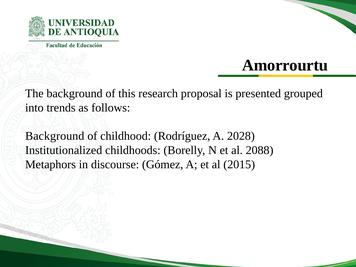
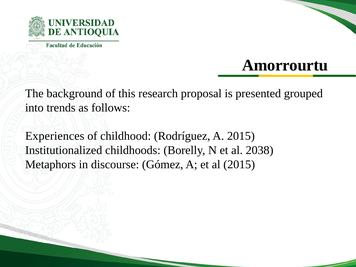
Background at (55, 136): Background -> Experiences
A 2028: 2028 -> 2015
2088: 2088 -> 2038
